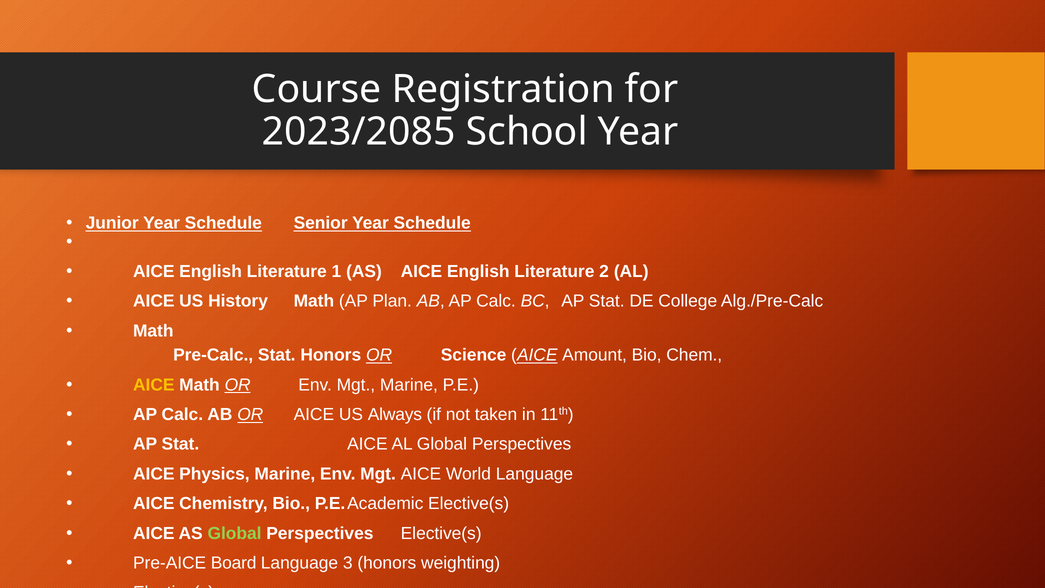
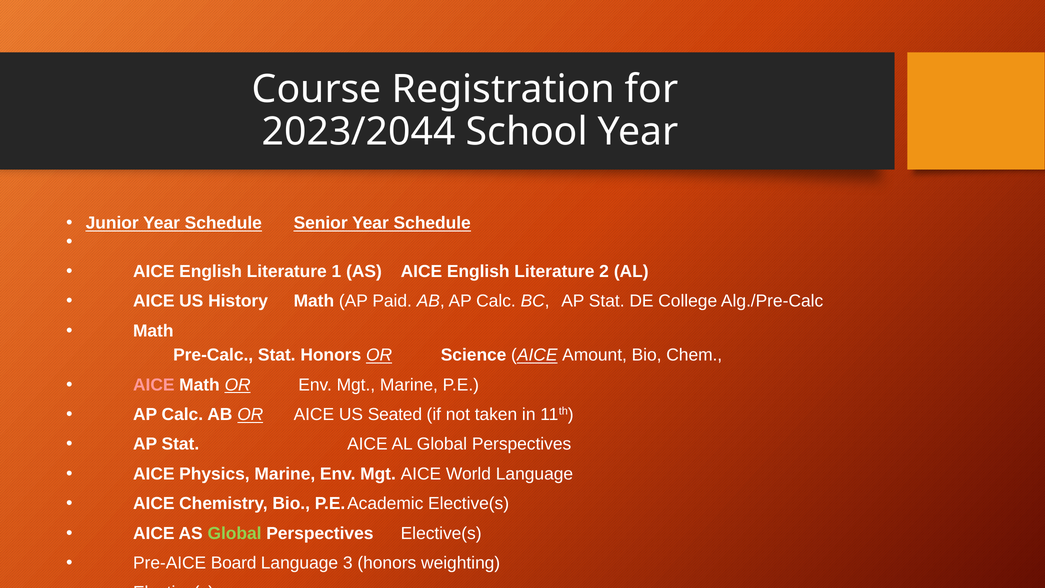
2023/2085: 2023/2085 -> 2023/2044
Plan: Plan -> Paid
AICE at (154, 385) colour: yellow -> pink
Always: Always -> Seated
